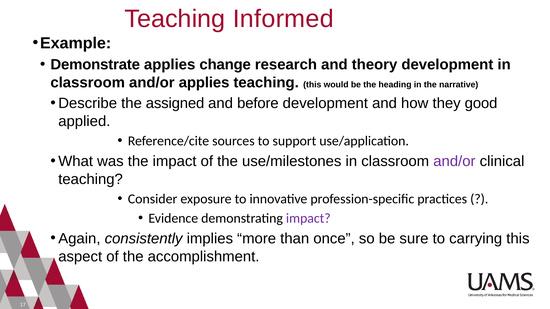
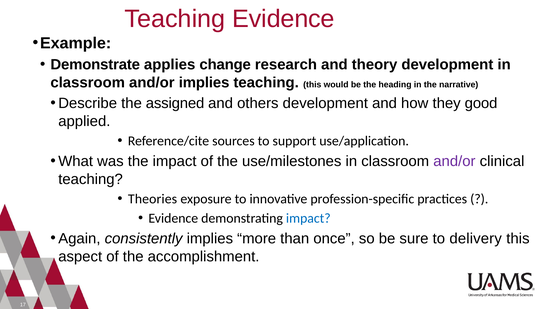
Teaching Informed: Informed -> Evidence
and/or applies: applies -> implies
before: before -> others
Consider: Consider -> Theories
impact at (308, 219) colour: purple -> blue
carrying: carrying -> delivery
